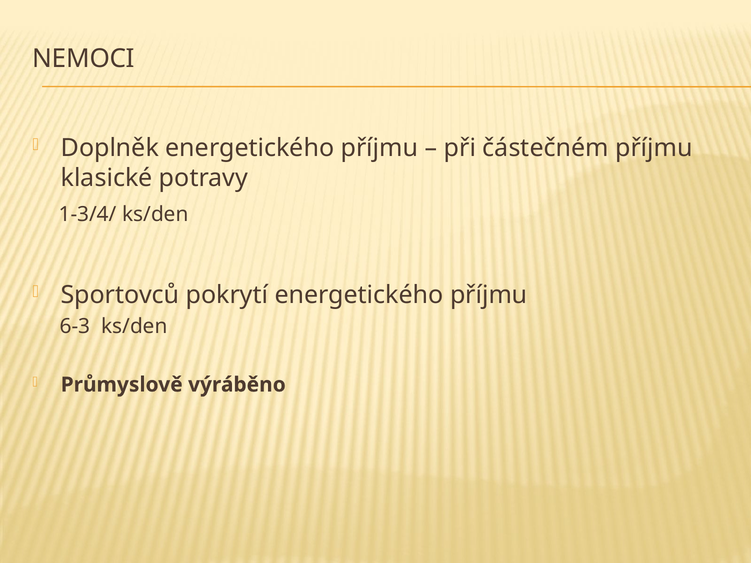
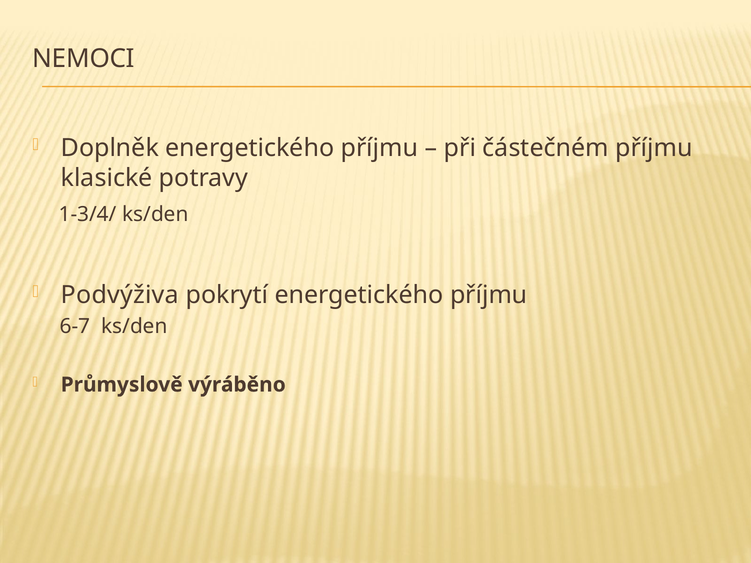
Sportovců: Sportovců -> Podvýživa
6-3: 6-3 -> 6-7
